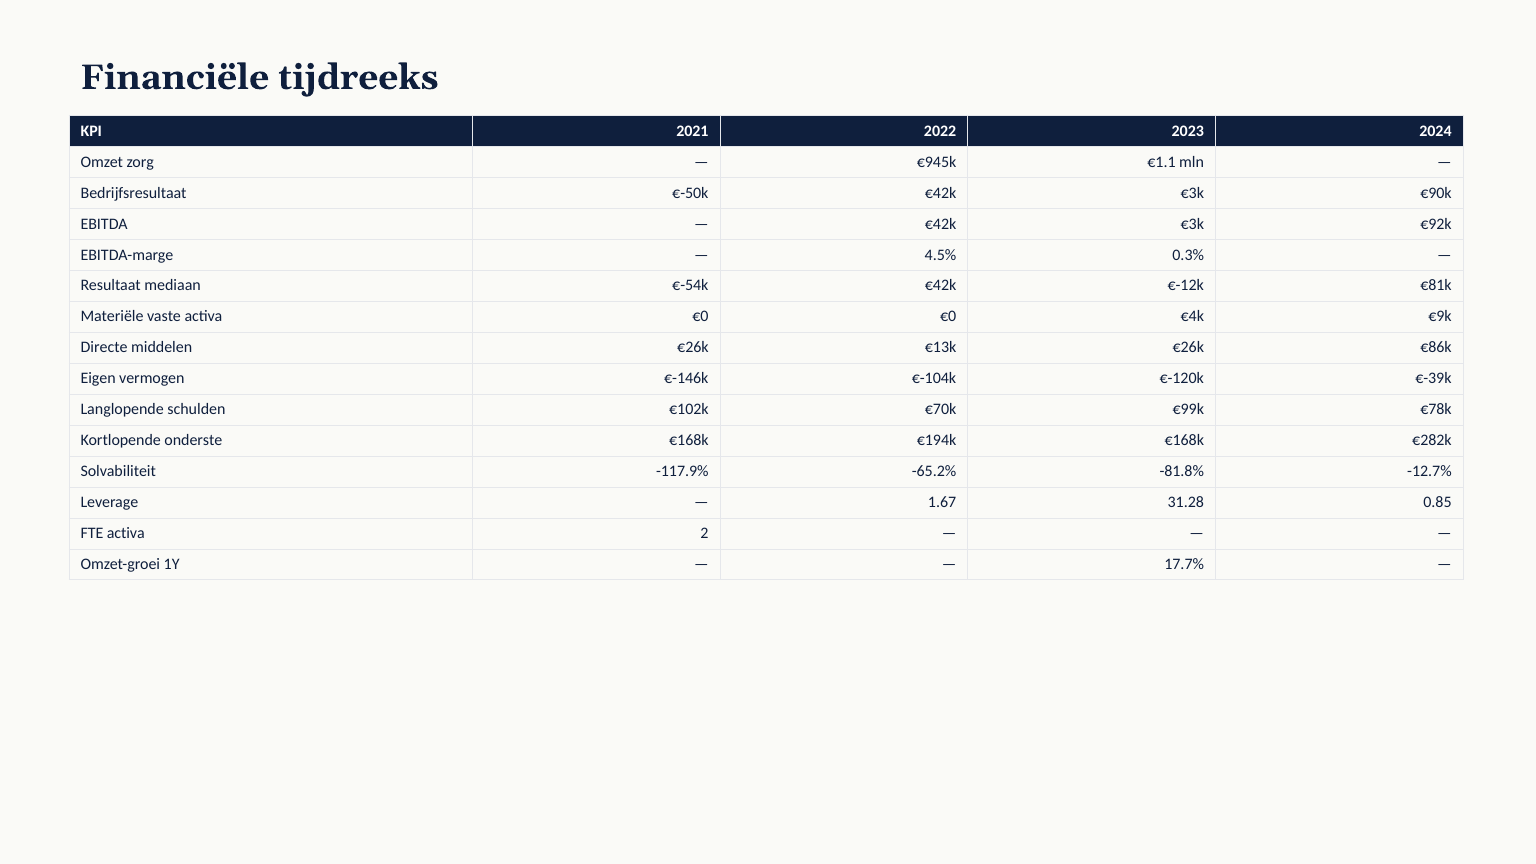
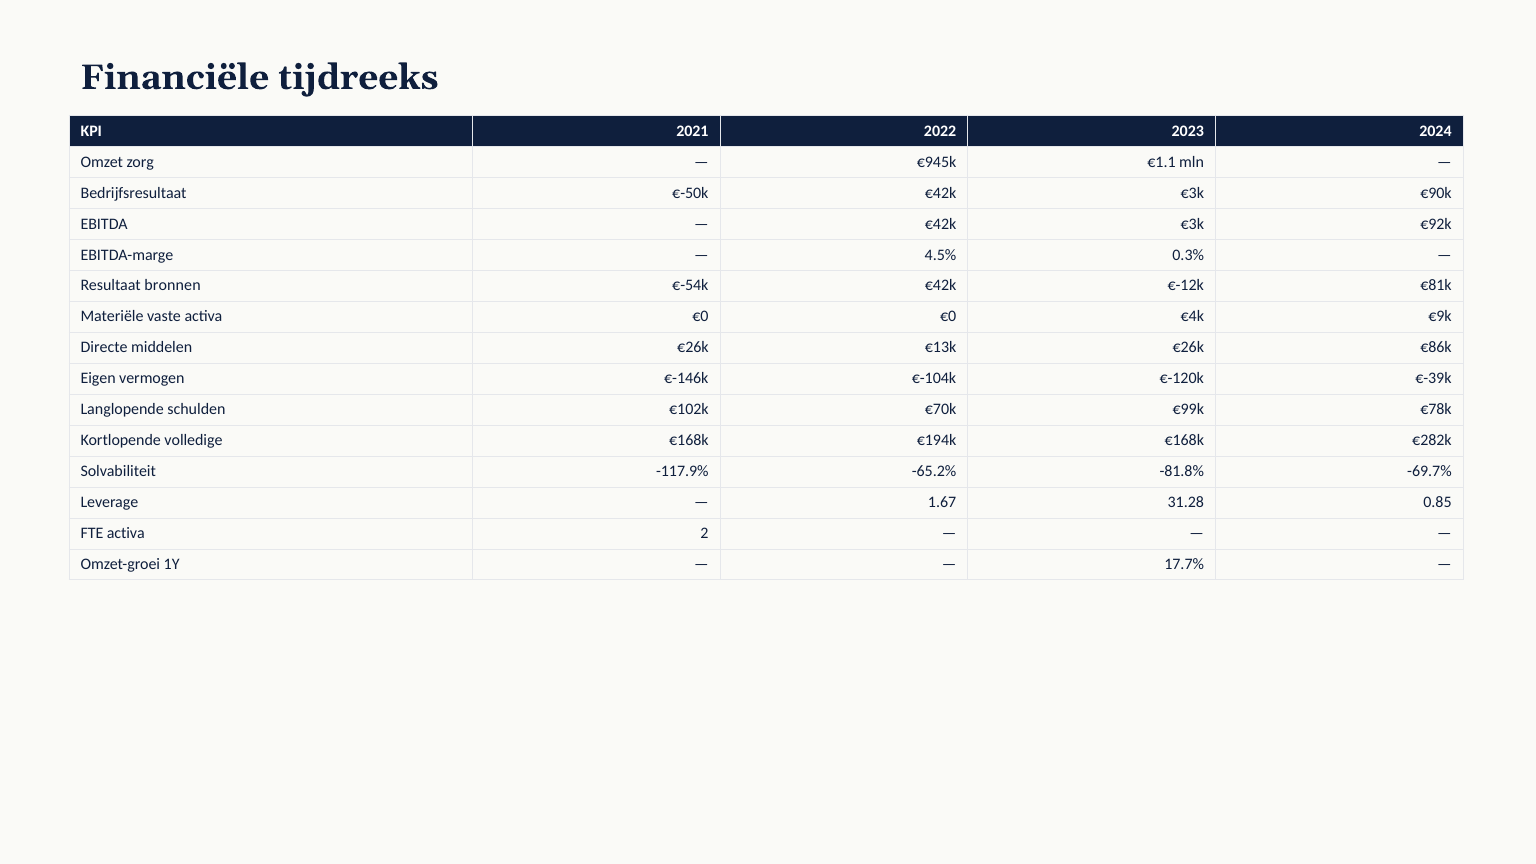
mediaan: mediaan -> bronnen
onderste: onderste -> volledige
-12.7%: -12.7% -> -69.7%
